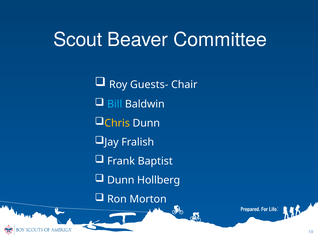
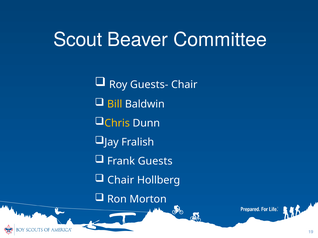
Bill colour: light blue -> yellow
Baptist: Baptist -> Guests
Dunn at (121, 181): Dunn -> Chair
